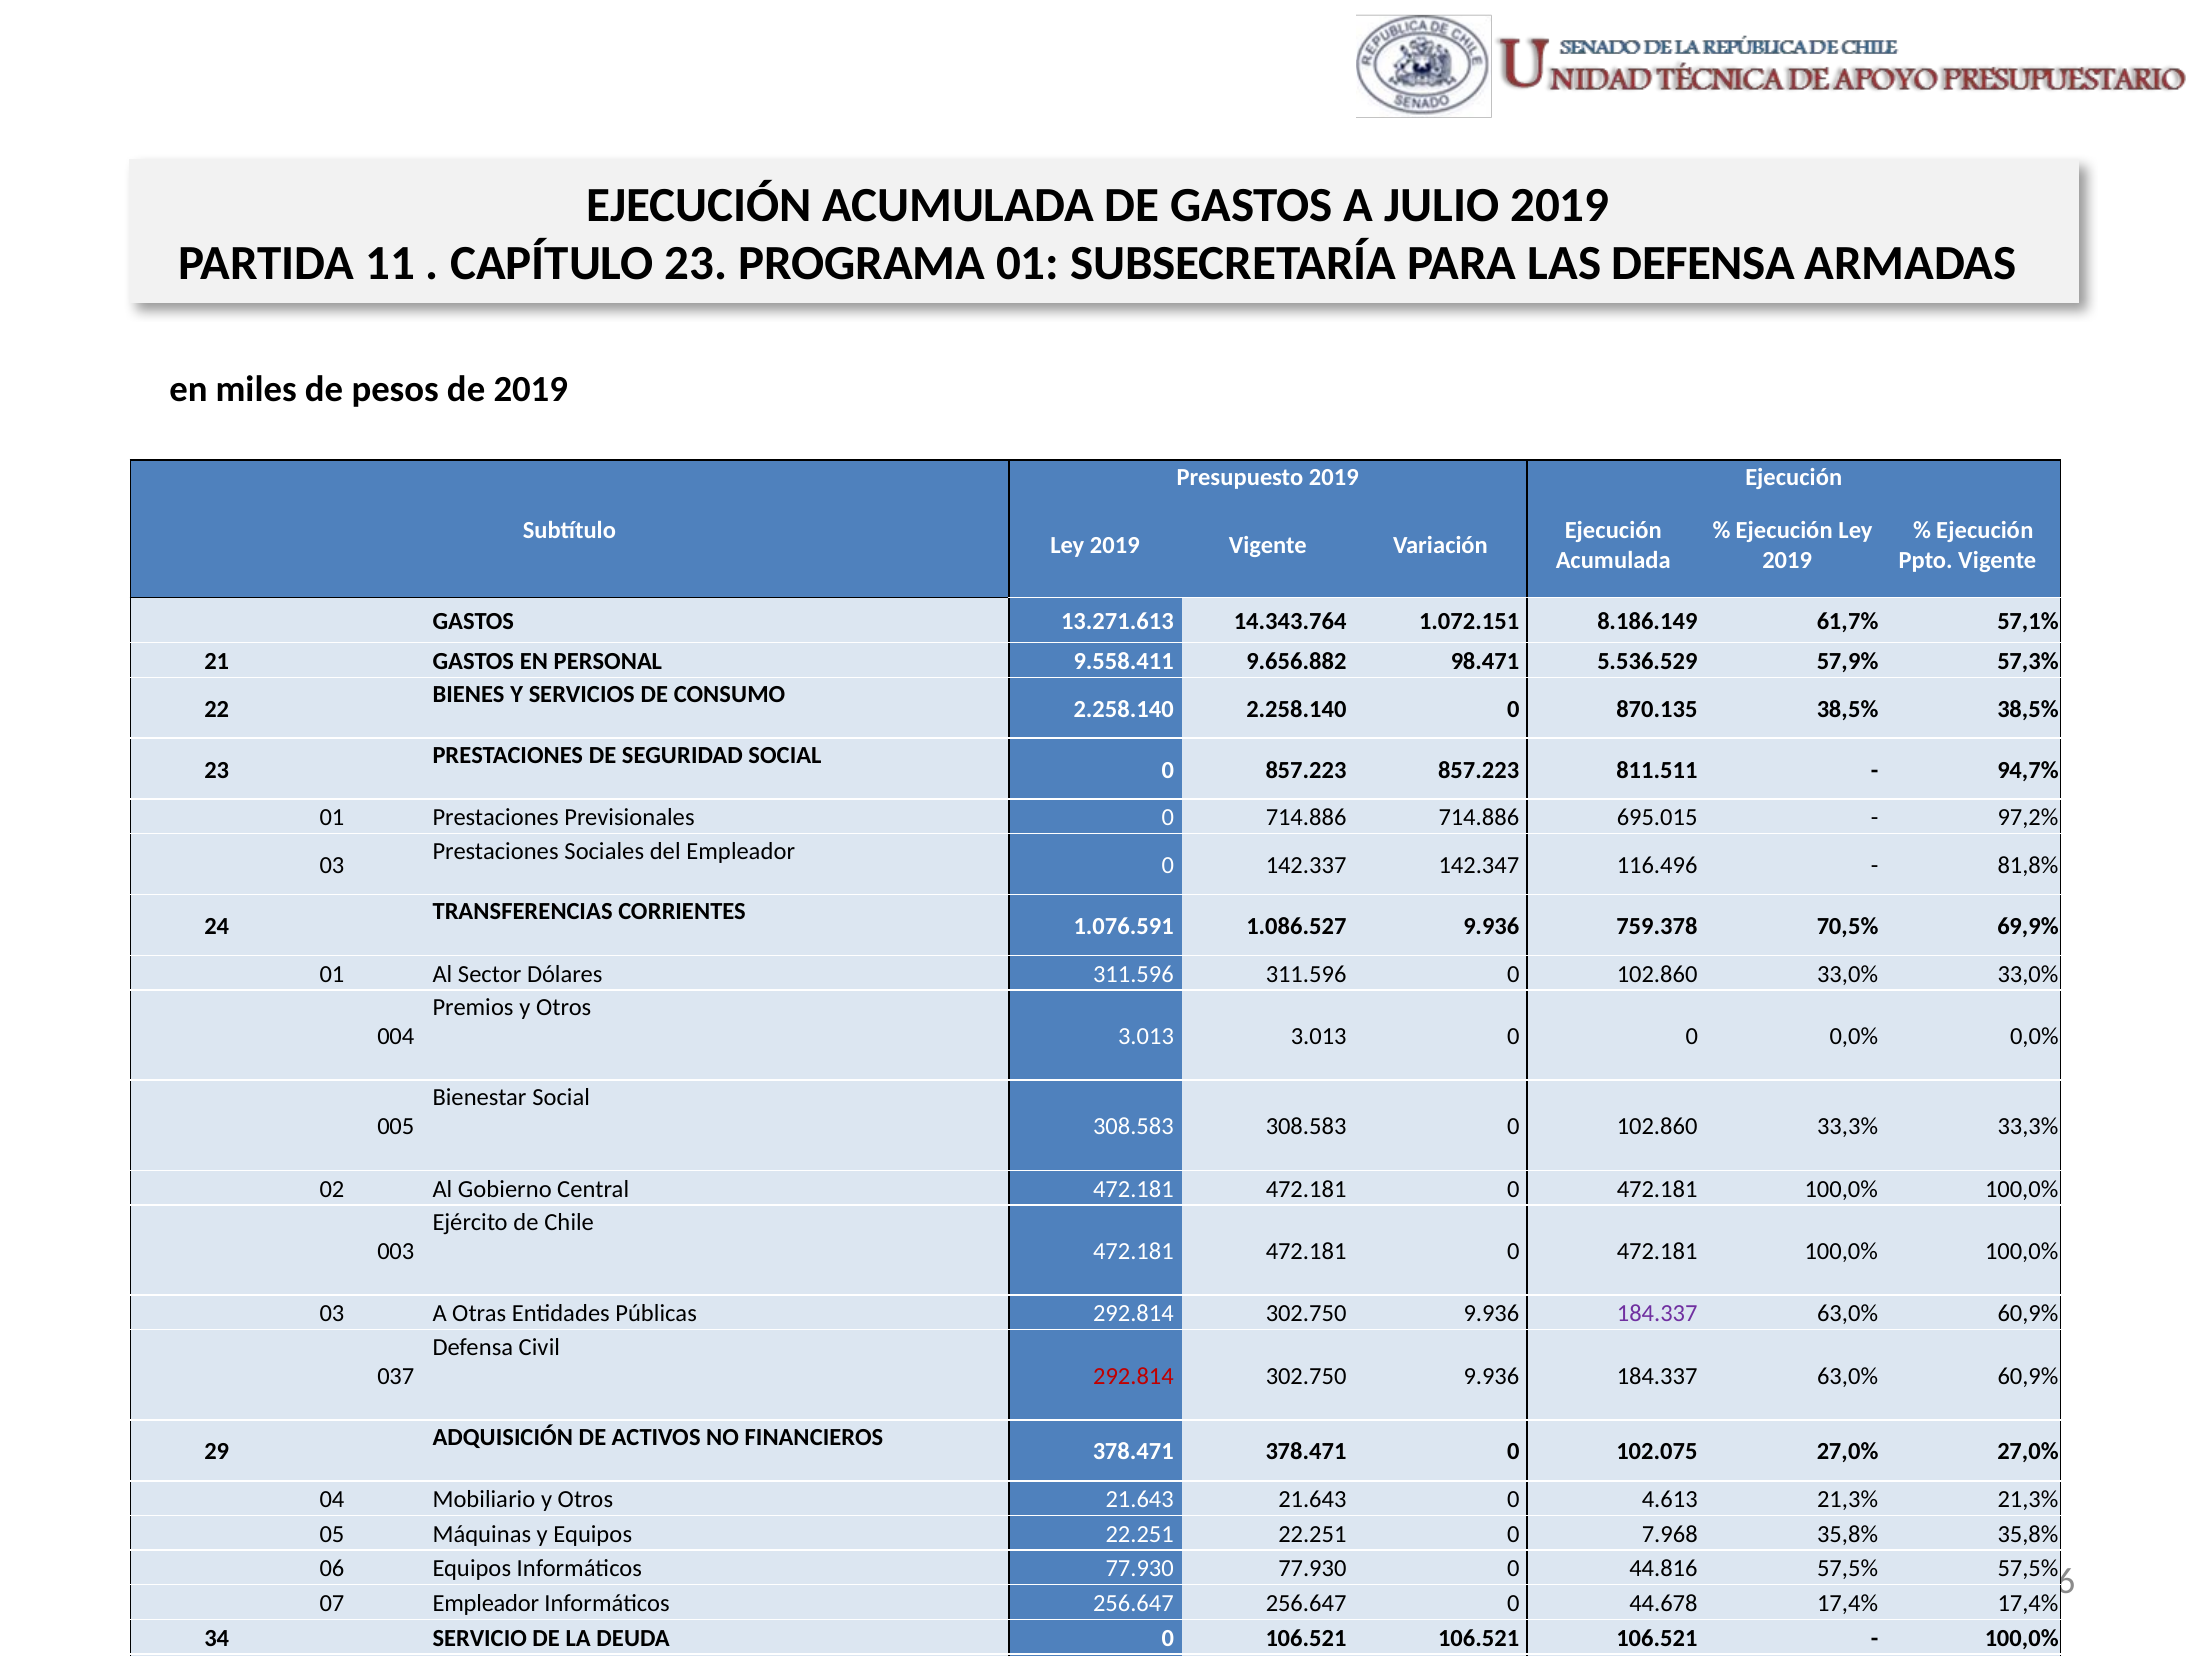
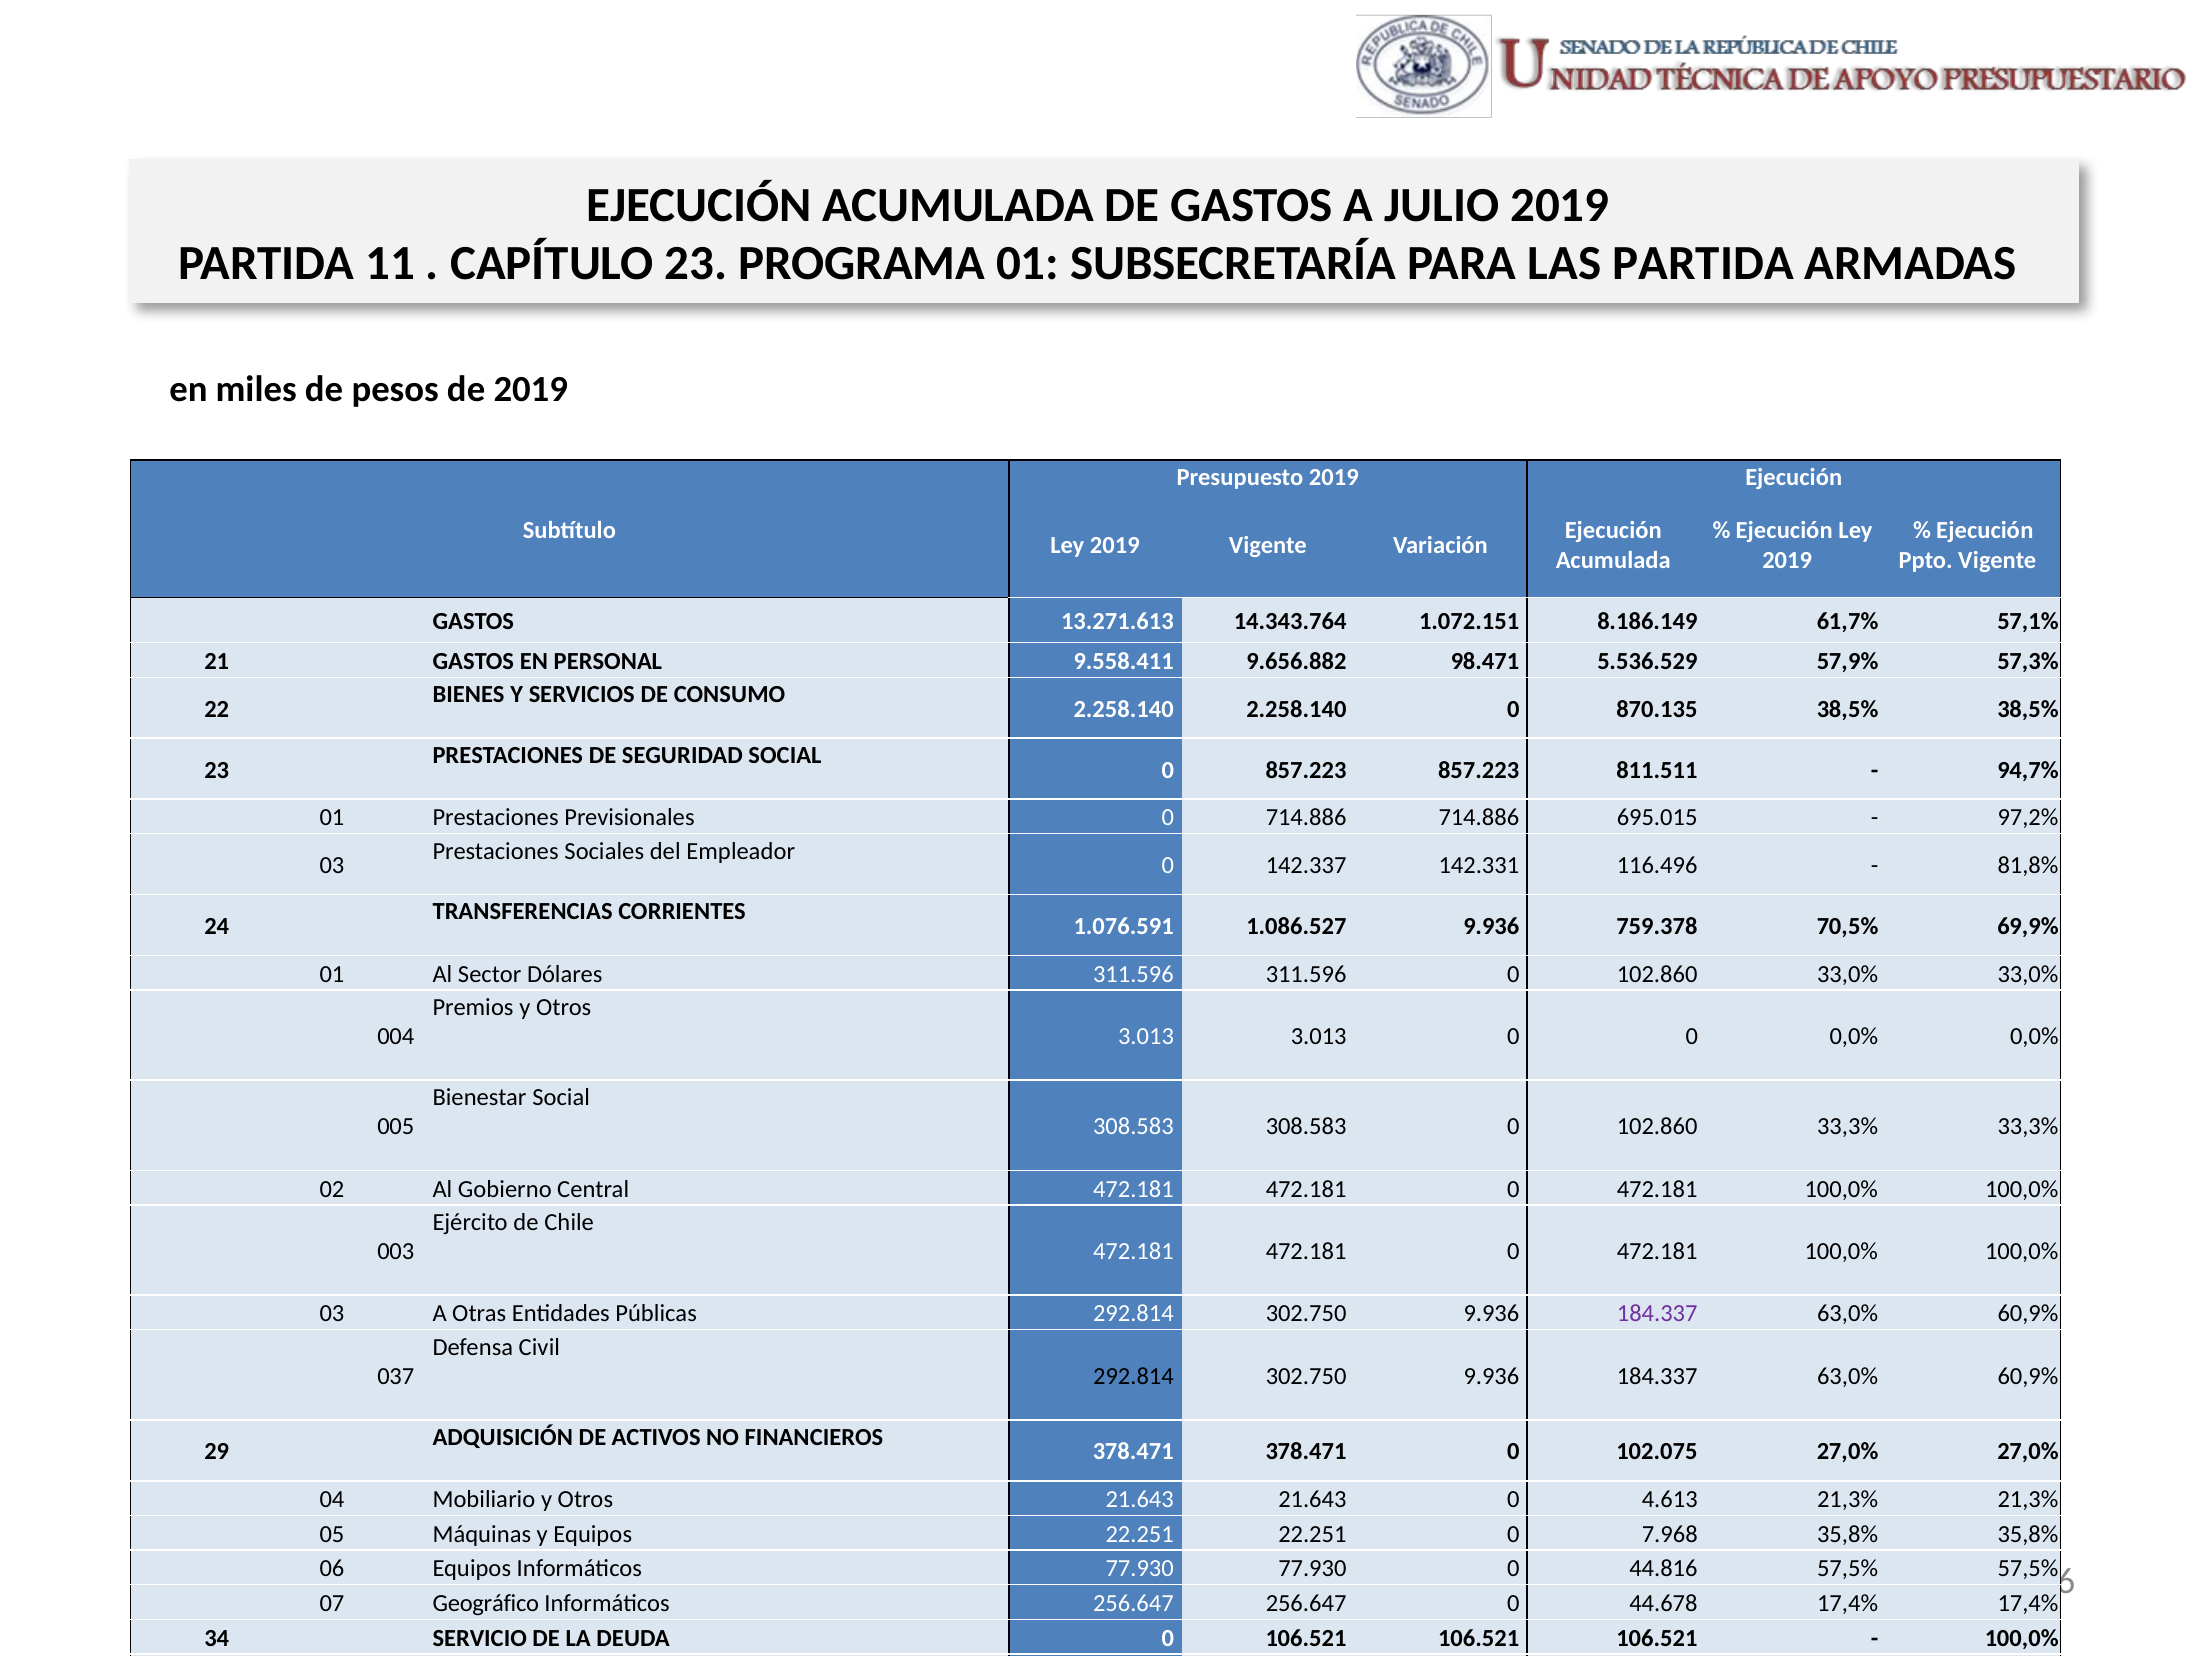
LAS DEFENSA: DEFENSA -> PARTIDA
142.347: 142.347 -> 142.331
292.814 at (1133, 1376) colour: red -> black
07 Empleador: Empleador -> Geográfico
